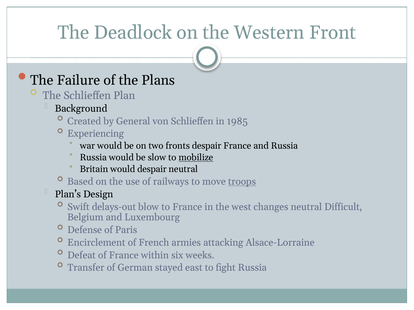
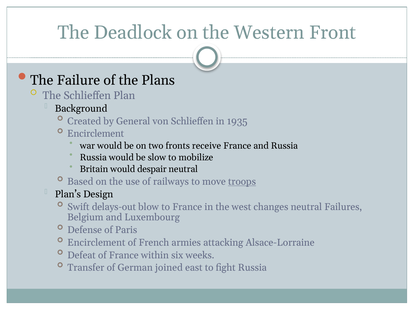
1985: 1985 -> 1935
Experiencing at (96, 134): Experiencing -> Encirclement
fronts despair: despair -> receive
mobilize underline: present -> none
Difficult: Difficult -> Failures
stayed: stayed -> joined
